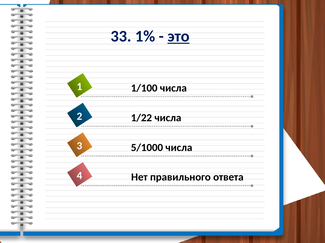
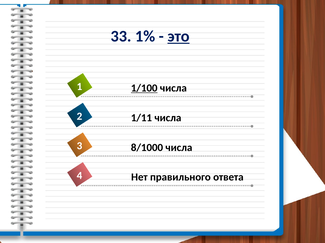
1/100 underline: none -> present
1/22: 1/22 -> 1/11
5/1000: 5/1000 -> 8/1000
